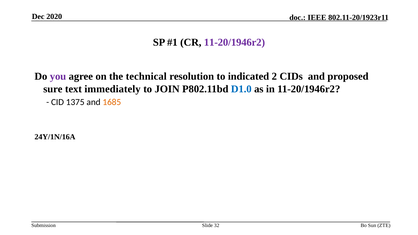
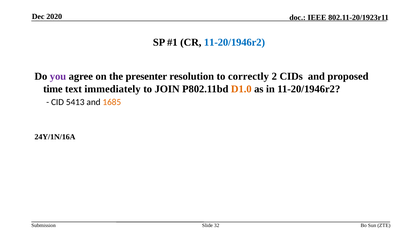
11-20/1946r2 at (234, 43) colour: purple -> blue
technical: technical -> presenter
indicated: indicated -> correctly
sure: sure -> time
D1.0 colour: blue -> orange
1375: 1375 -> 5413
